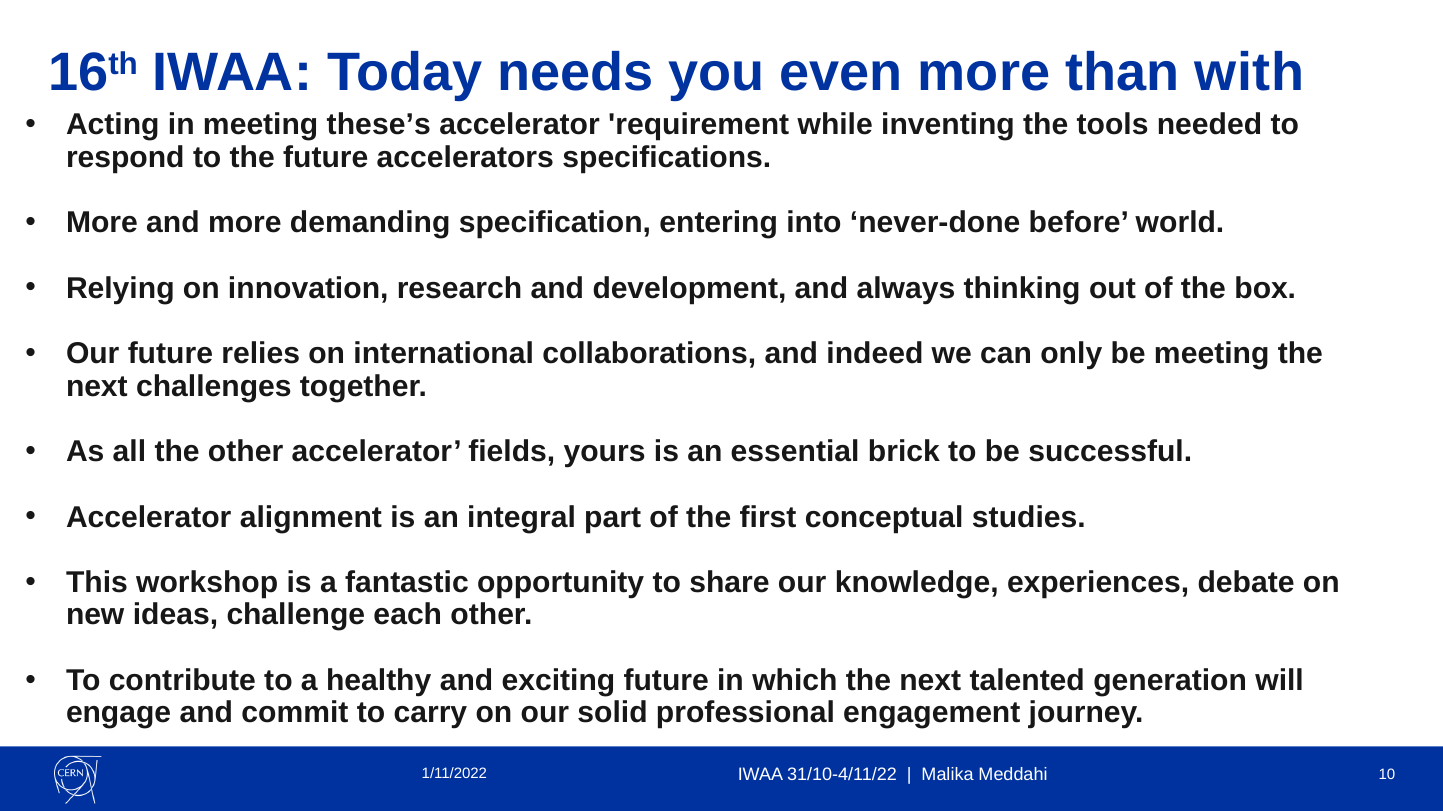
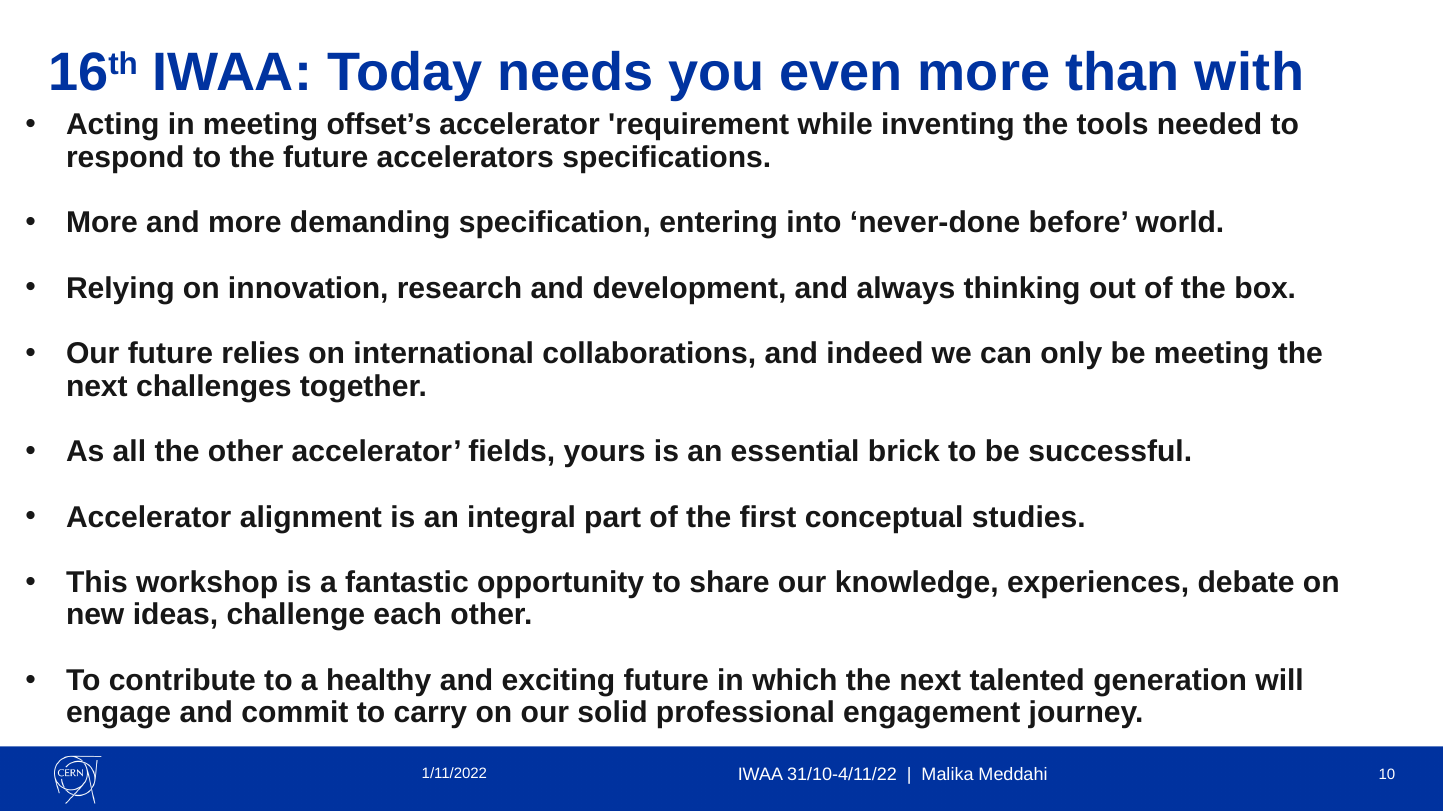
these’s: these’s -> offset’s
